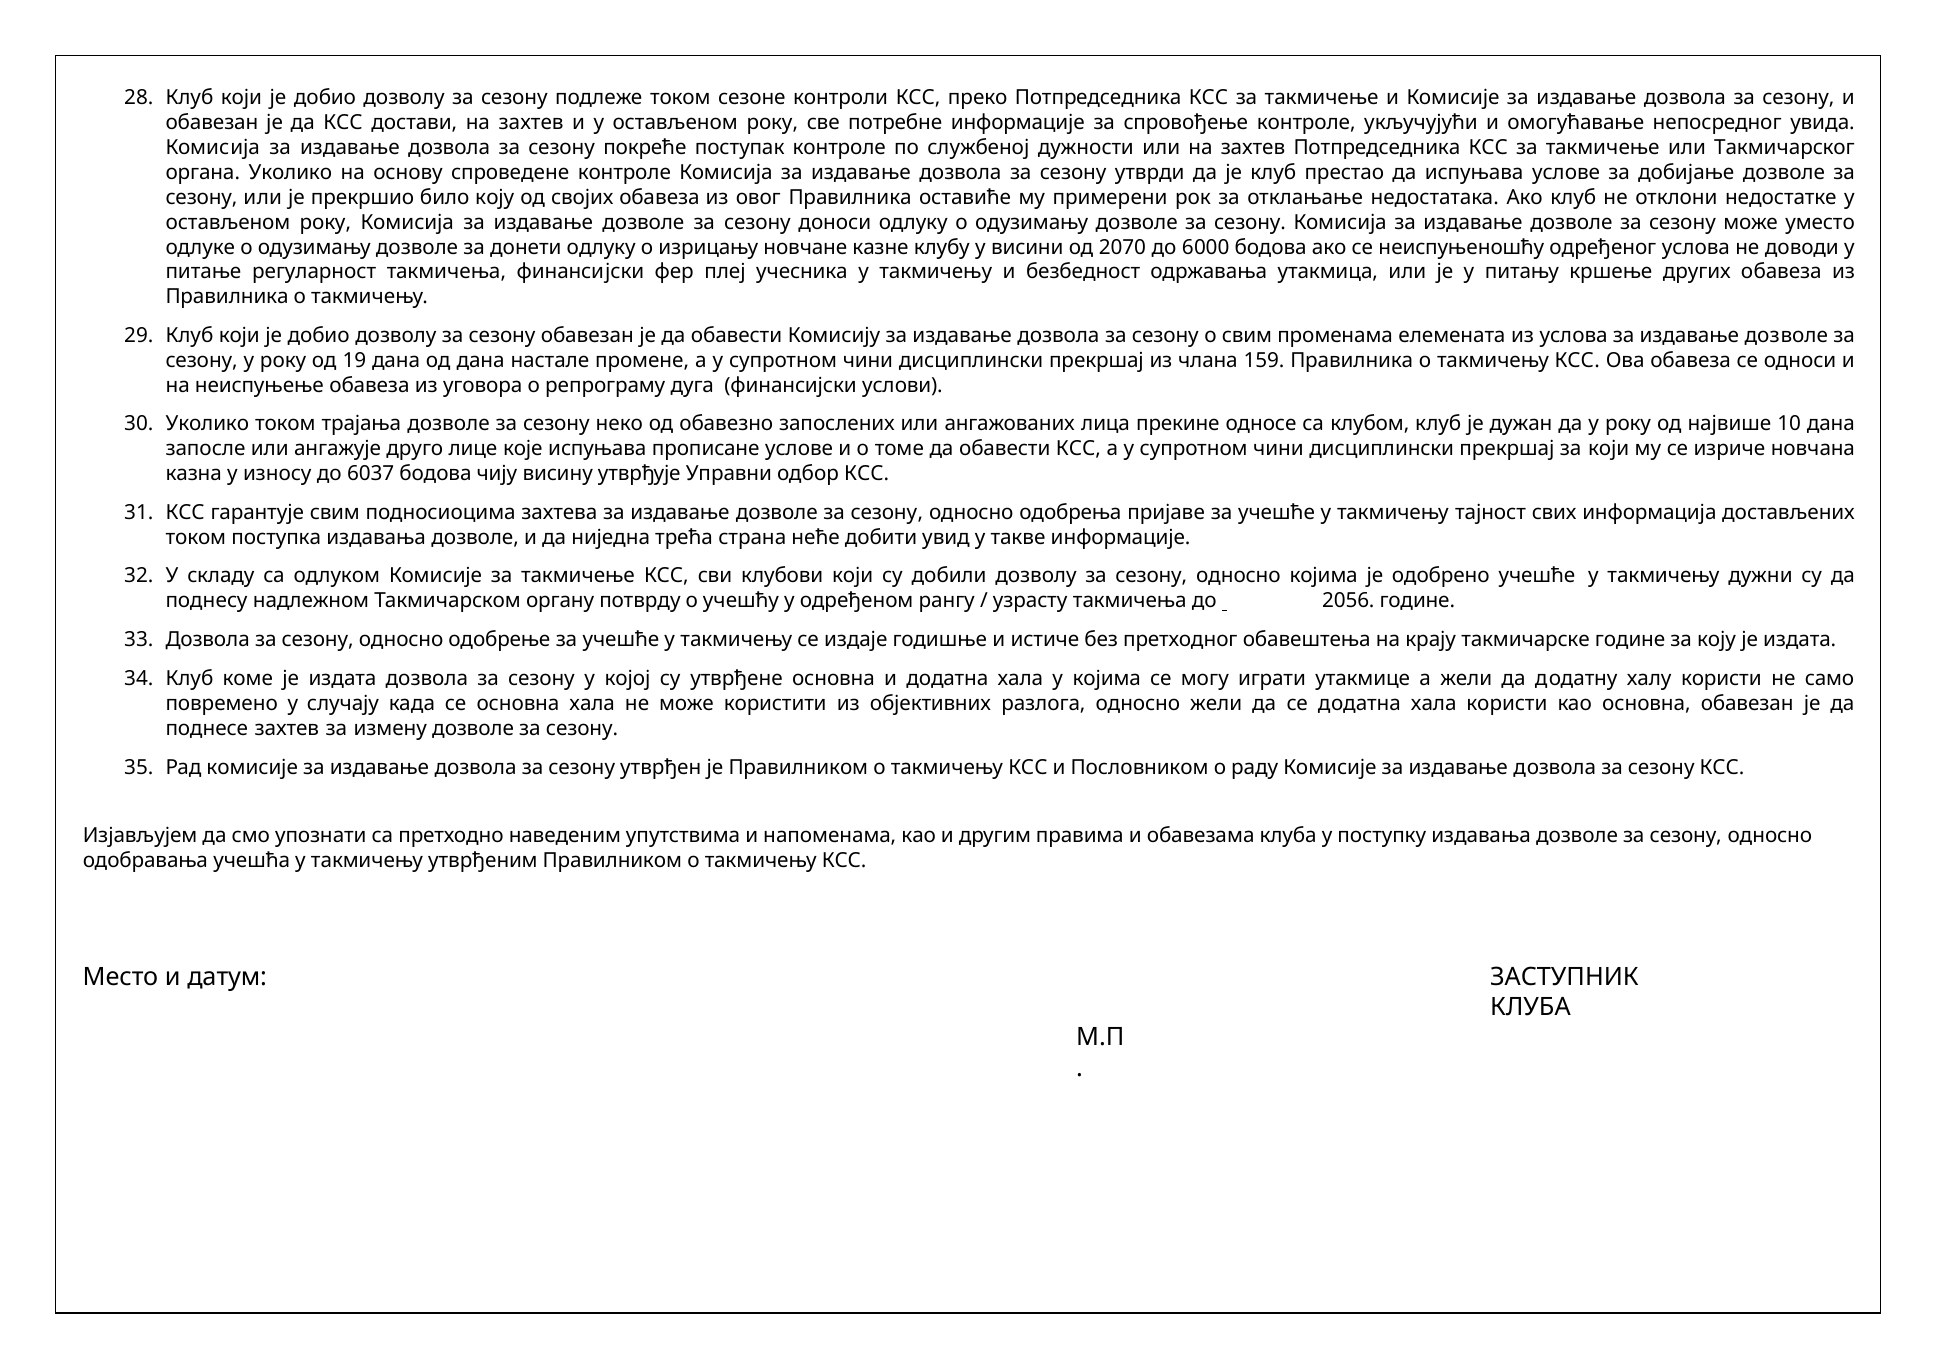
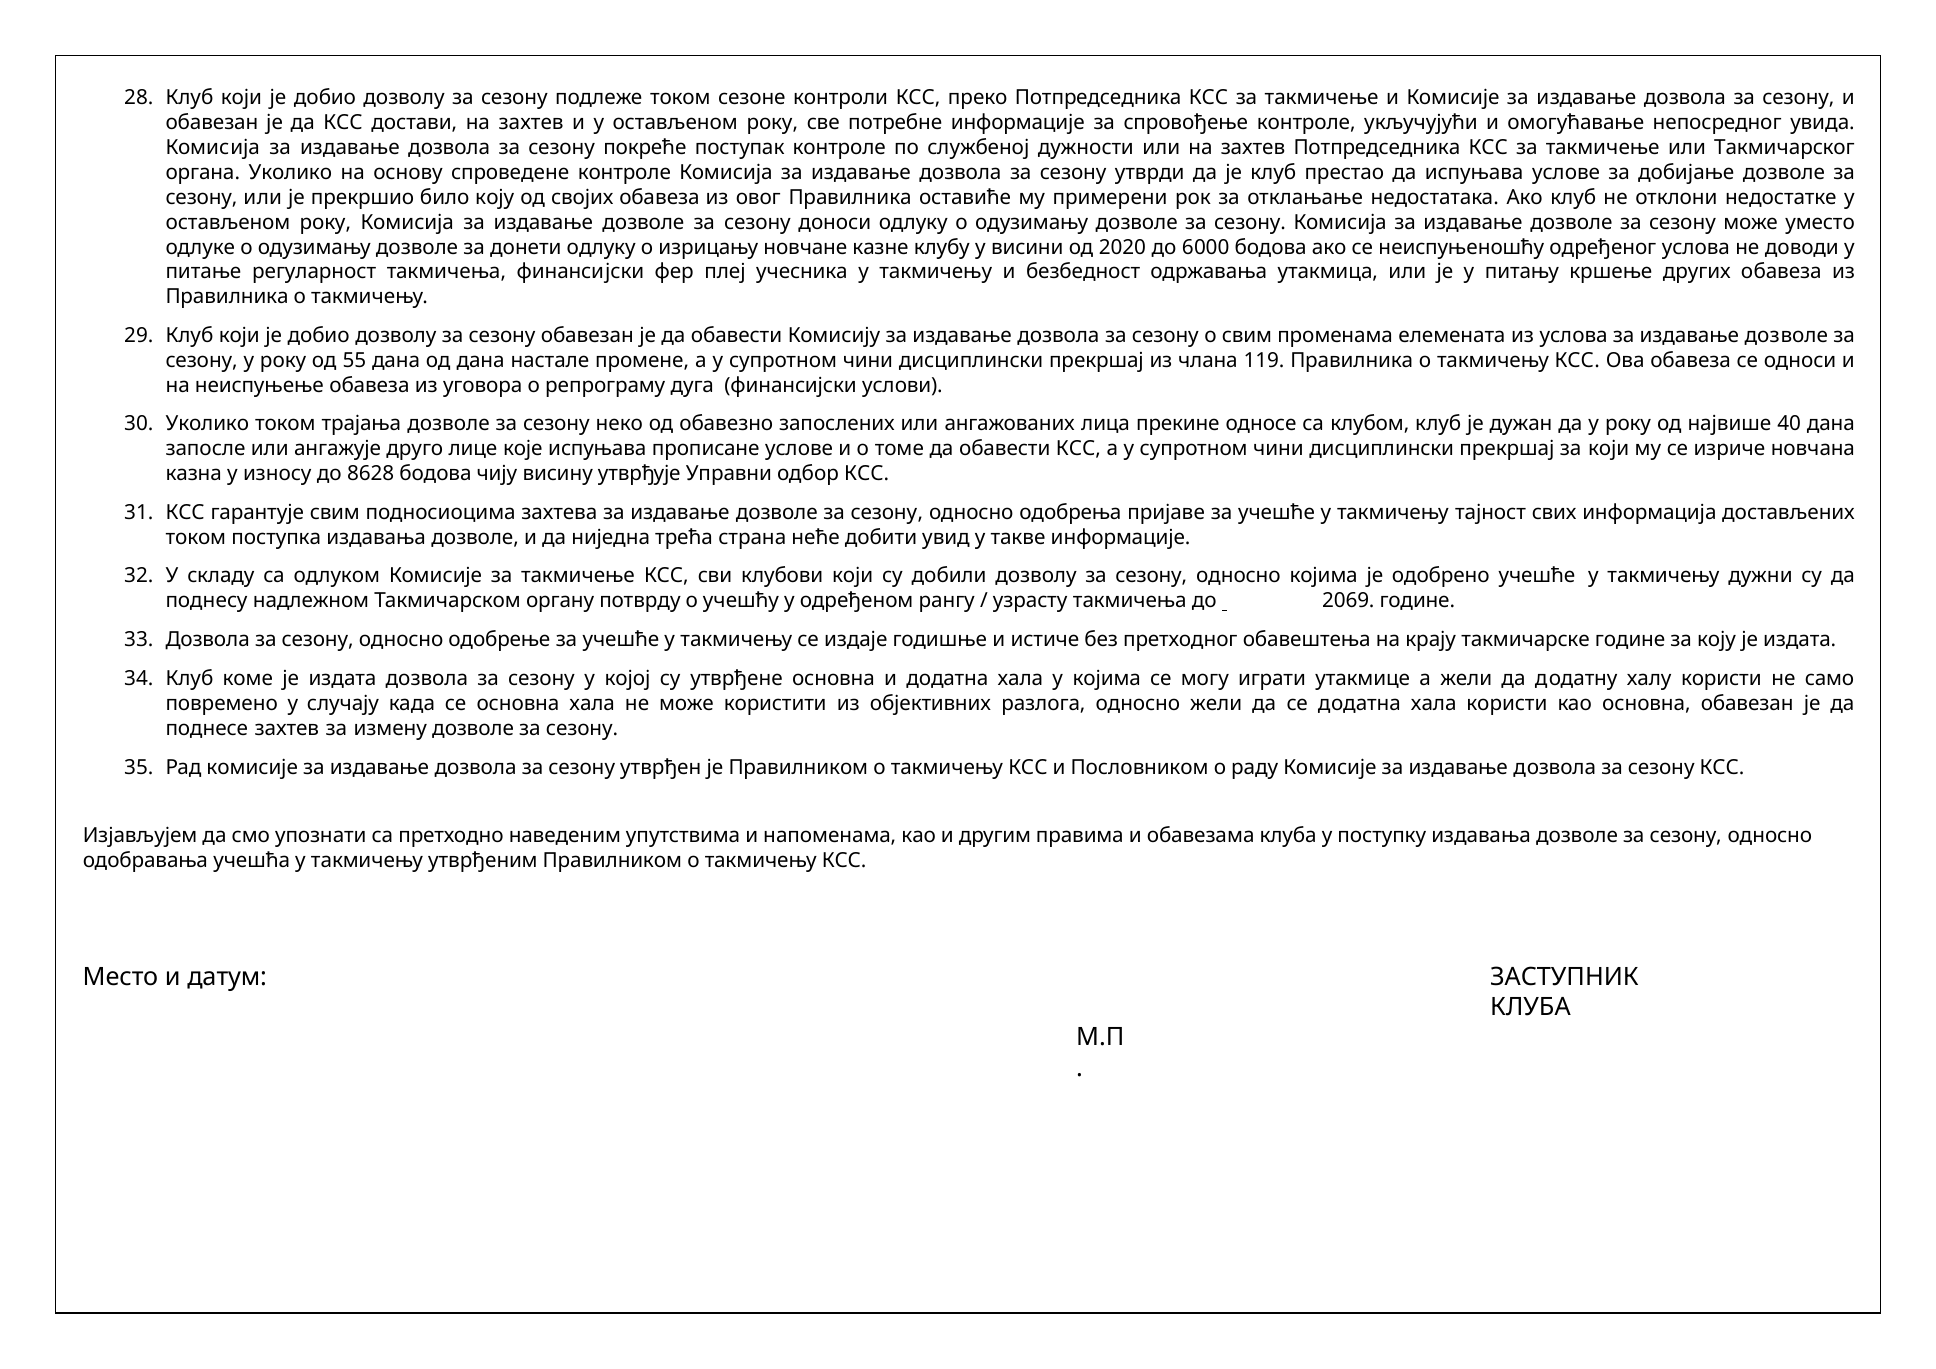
2070: 2070 -> 2020
19: 19 -> 55
159: 159 -> 119
10: 10 -> 40
6037: 6037 -> 8628
2056: 2056 -> 2069
